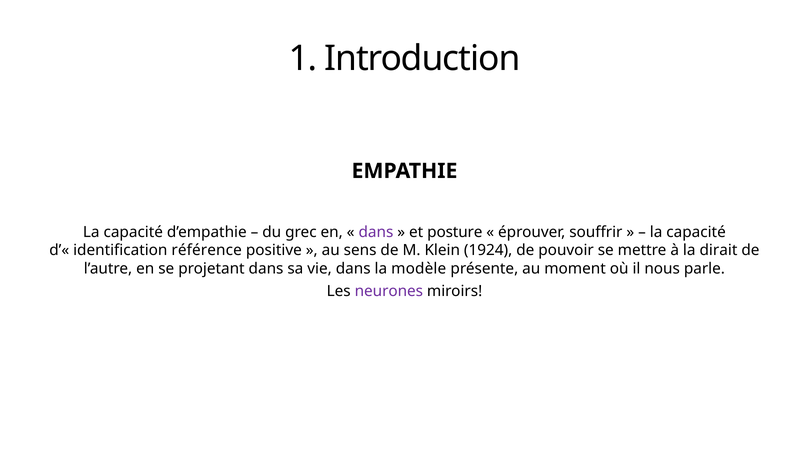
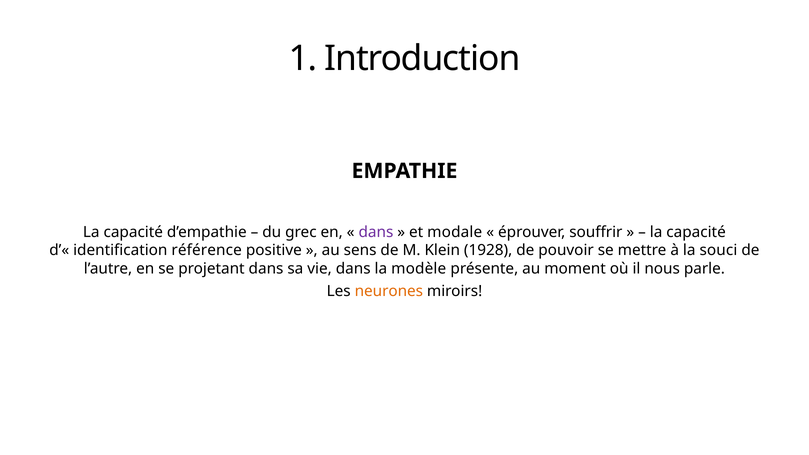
posture: posture -> modale
1924: 1924 -> 1928
dirait: dirait -> souci
neurones colour: purple -> orange
